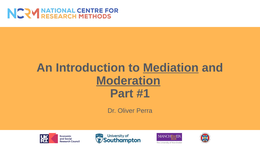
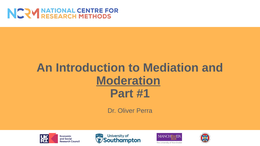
Mediation underline: present -> none
